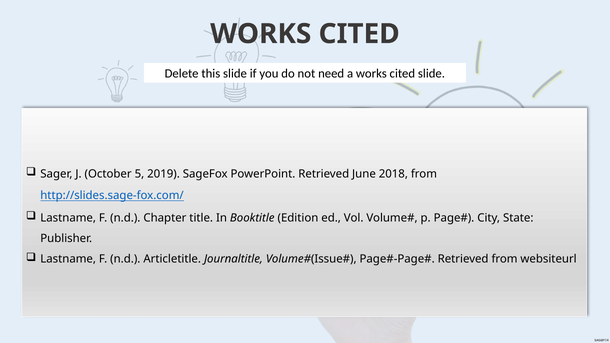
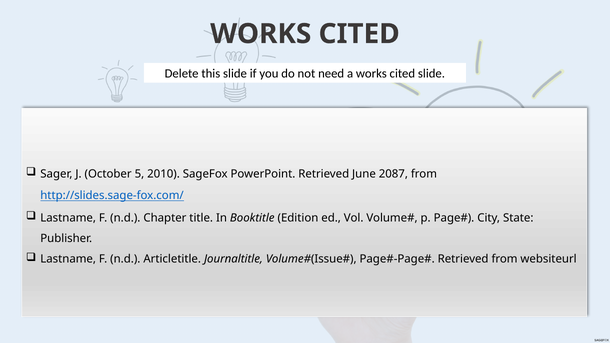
2019: 2019 -> 2010
2018: 2018 -> 2087
